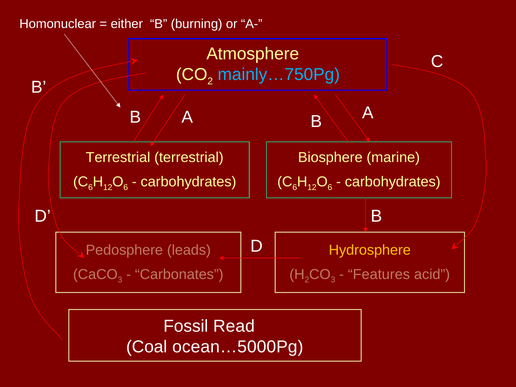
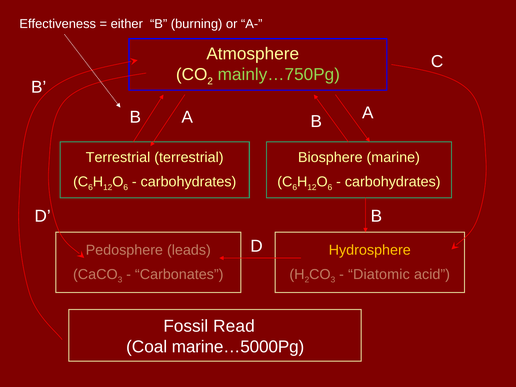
Homonuclear: Homonuclear -> Effectiveness
mainly…750Pg colour: light blue -> light green
Features: Features -> Diatomic
ocean…5000Pg: ocean…5000Pg -> marine…5000Pg
